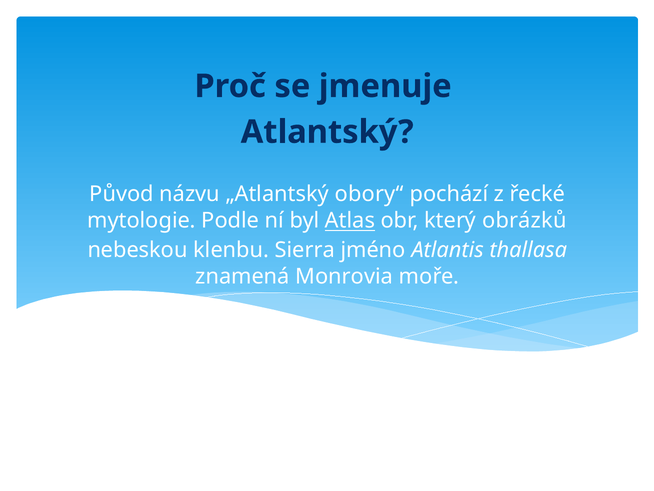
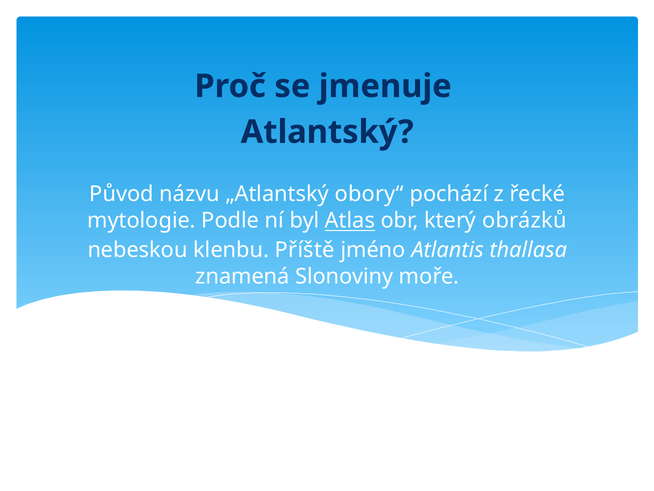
Sierra: Sierra -> Příště
Monrovia: Monrovia -> Slonoviny
